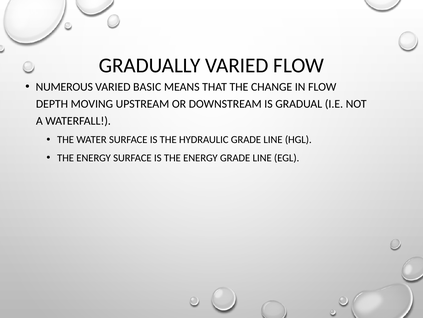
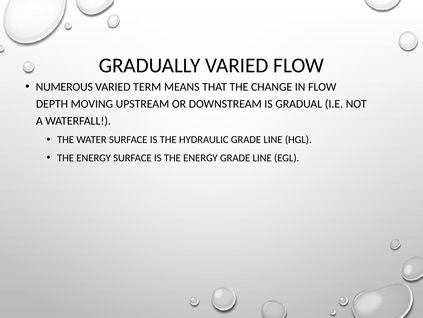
BASIC: BASIC -> TERM
